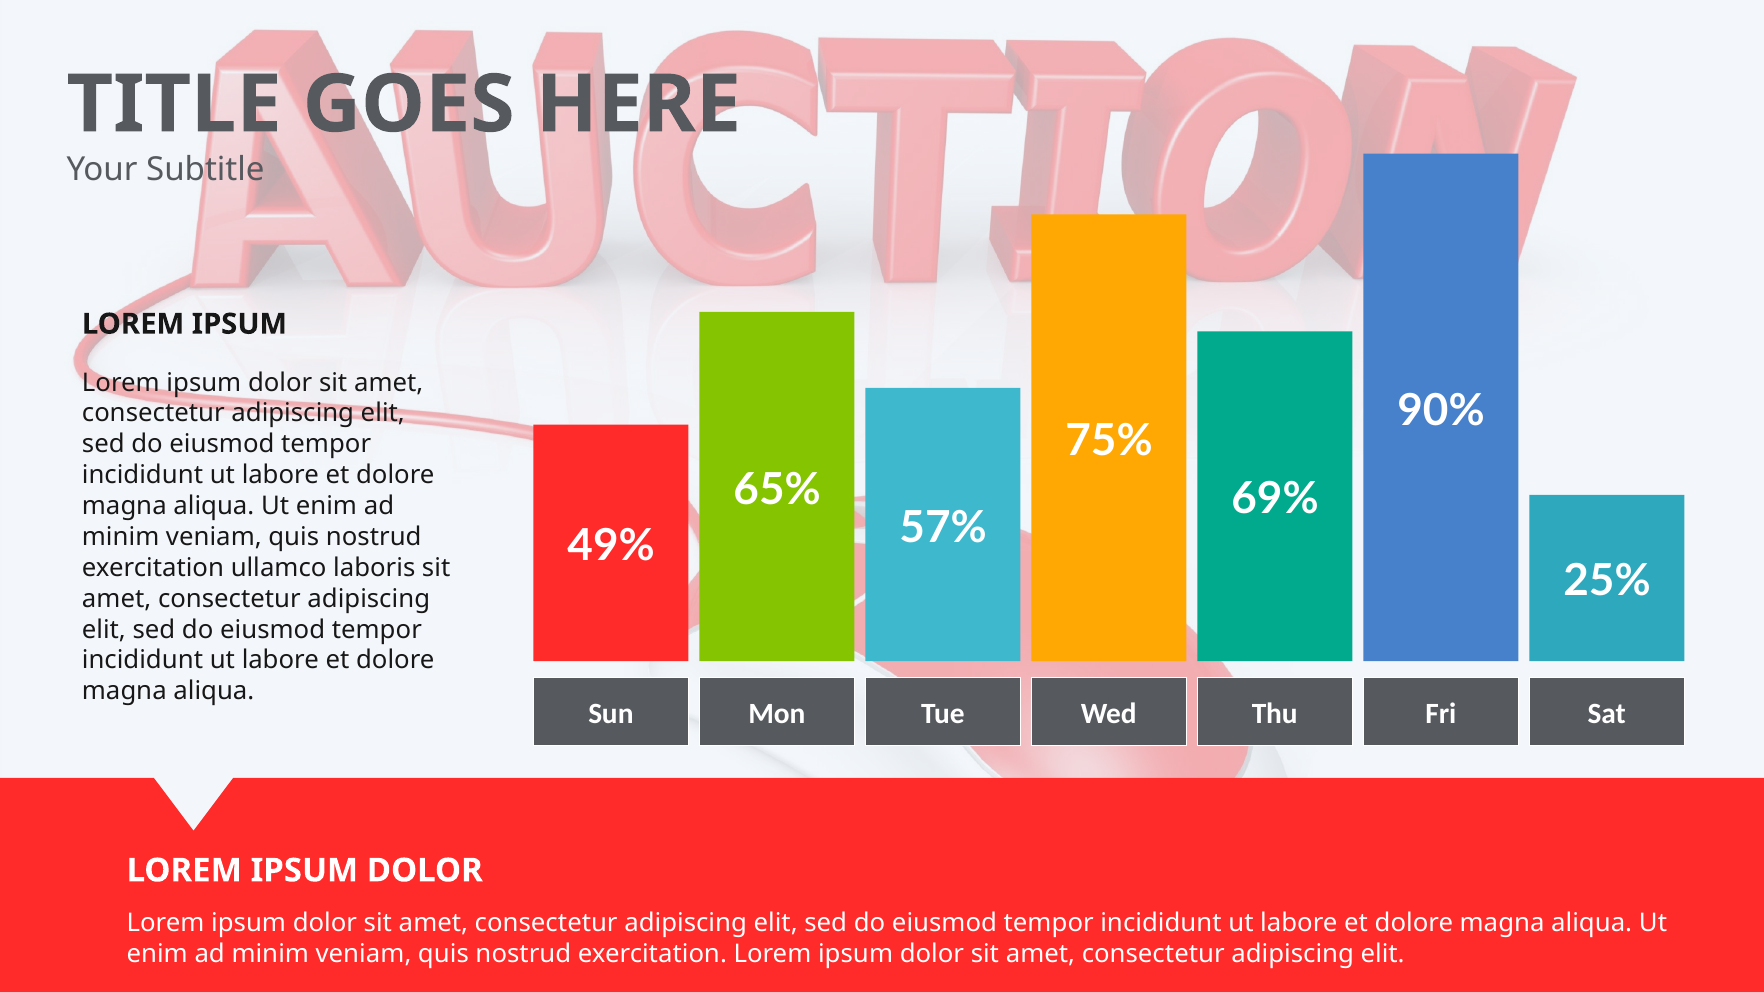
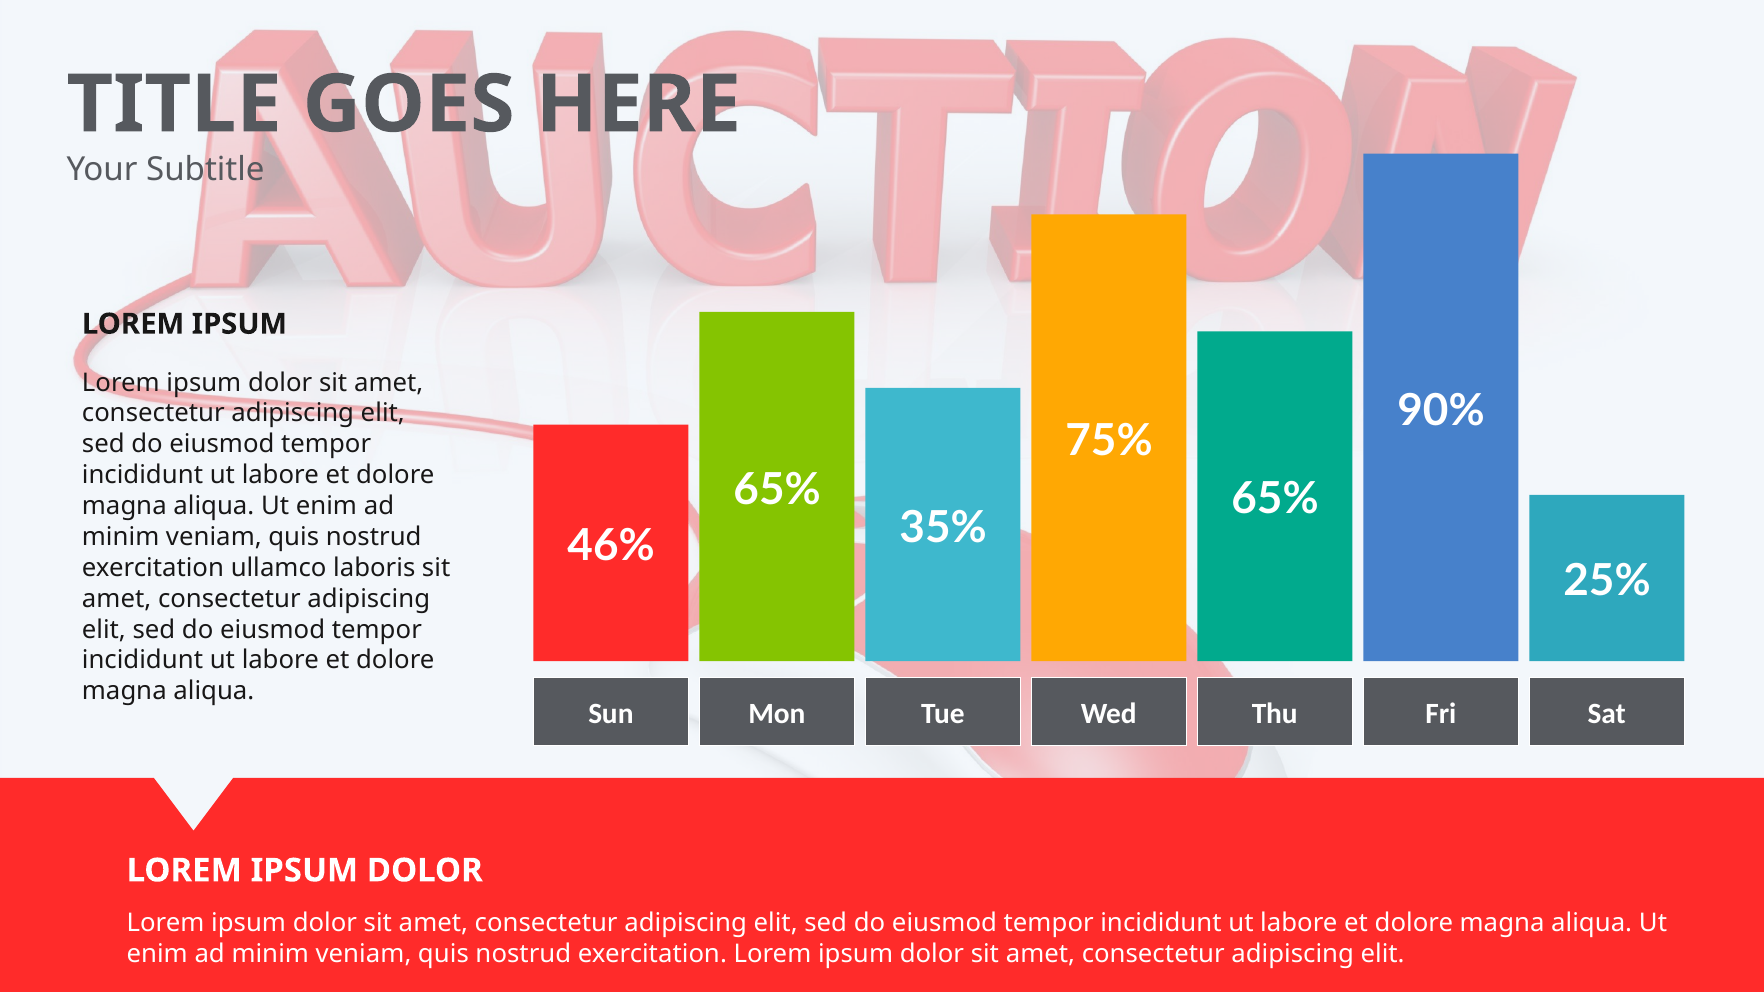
69% at (1275, 499): 69% -> 65%
57%: 57% -> 35%
49%: 49% -> 46%
